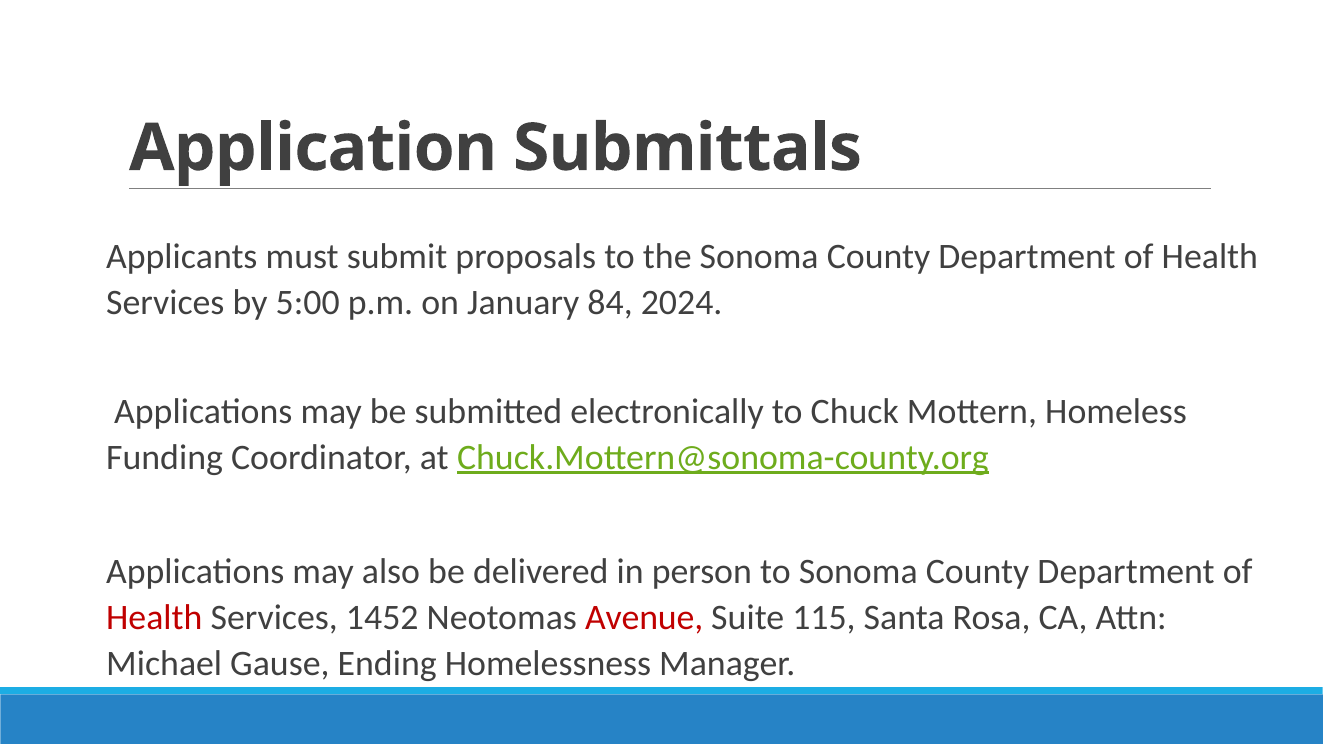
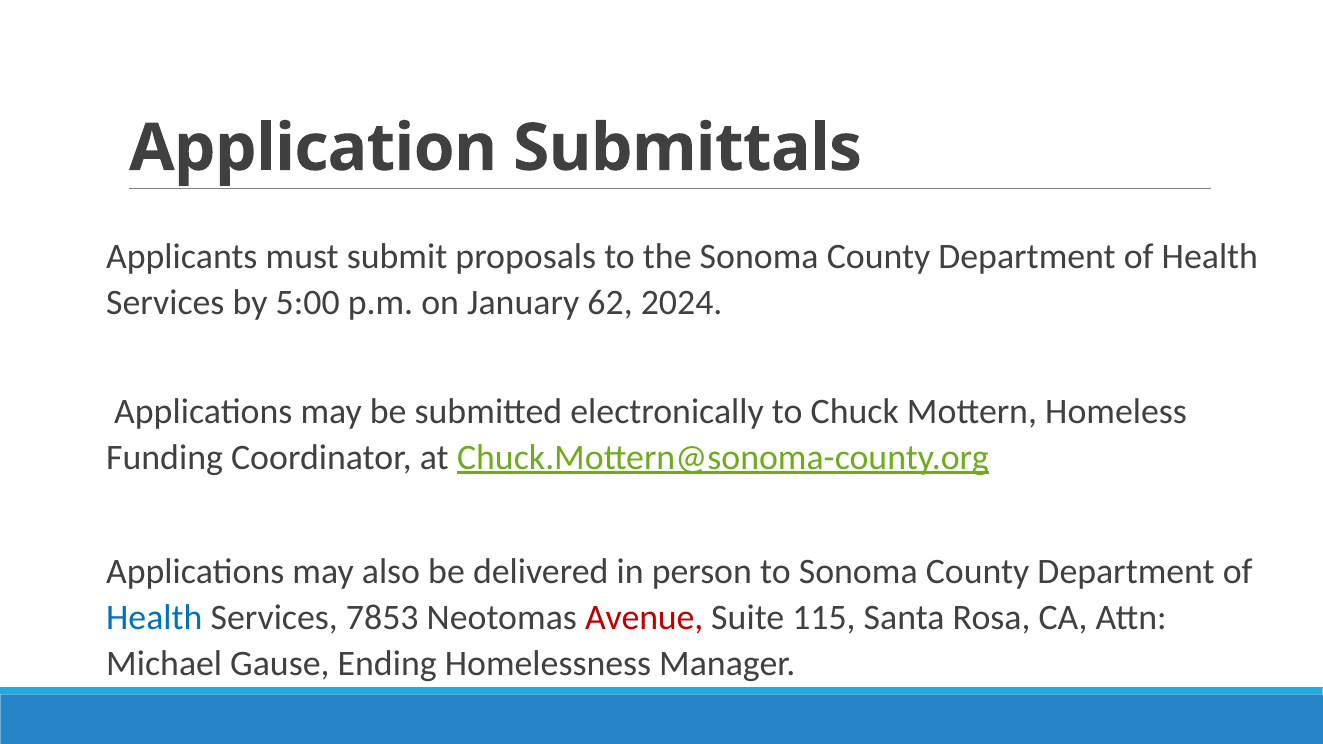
84: 84 -> 62
Health at (154, 618) colour: red -> blue
1452: 1452 -> 7853
